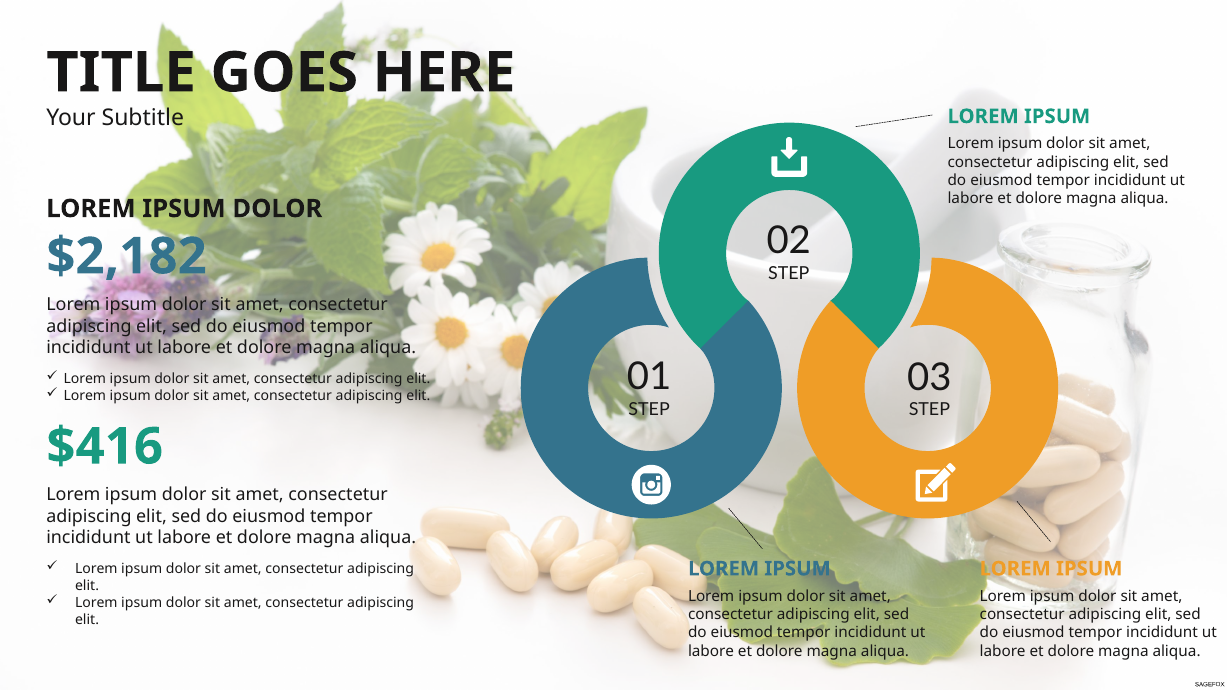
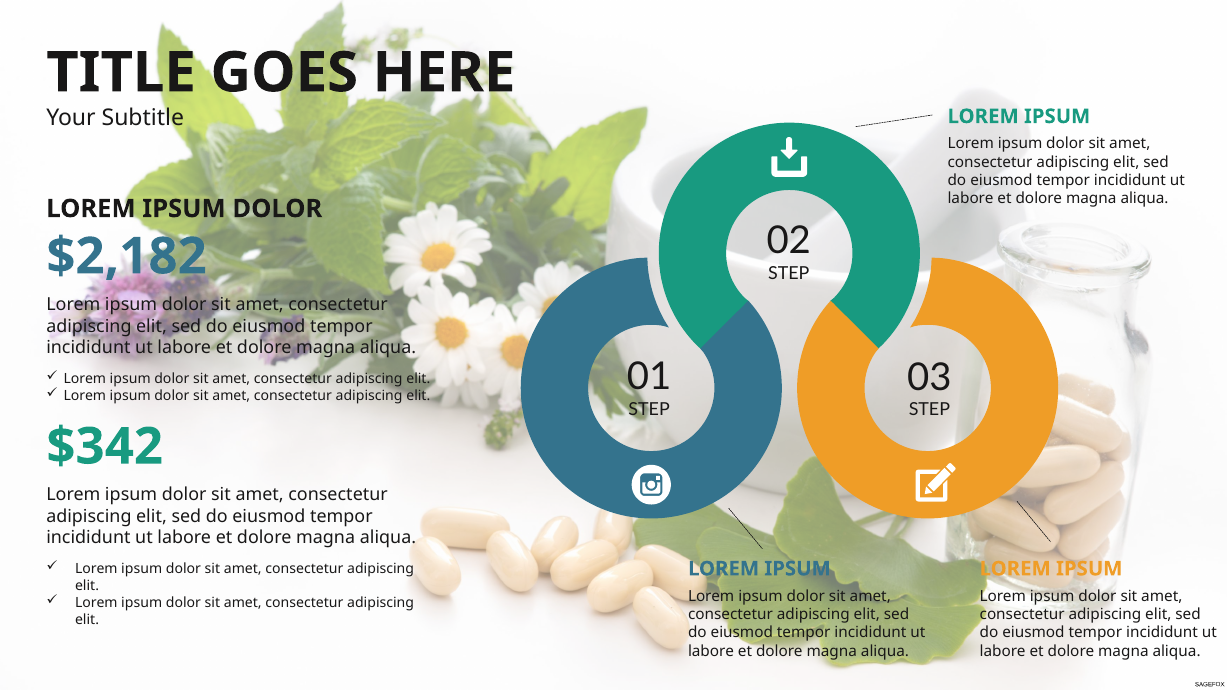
$416: $416 -> $342
